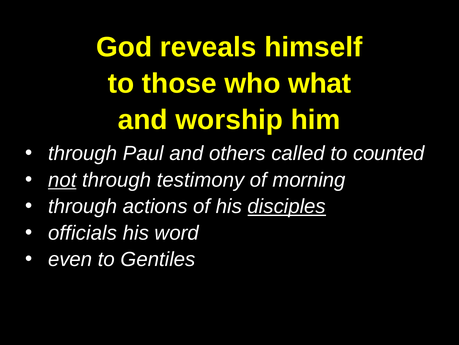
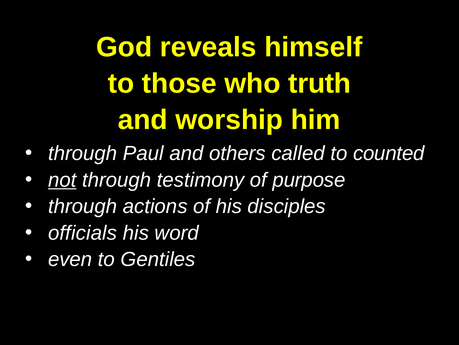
what: what -> truth
morning: morning -> purpose
disciples underline: present -> none
